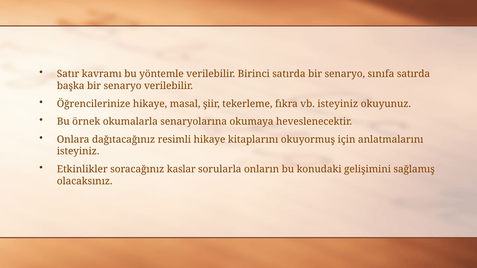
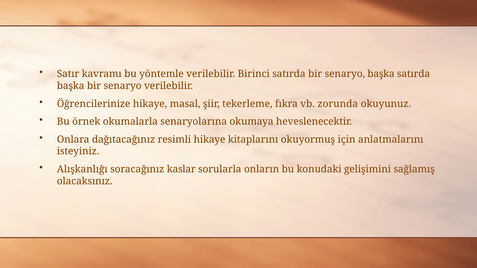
senaryo sınıfa: sınıfa -> başka
vb isteyiniz: isteyiniz -> zorunda
Etkinlikler: Etkinlikler -> Alışkanlığı
